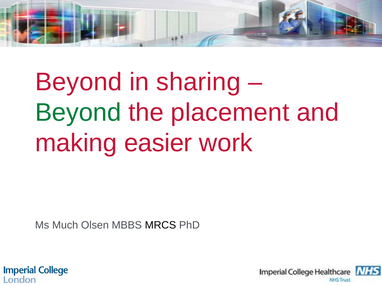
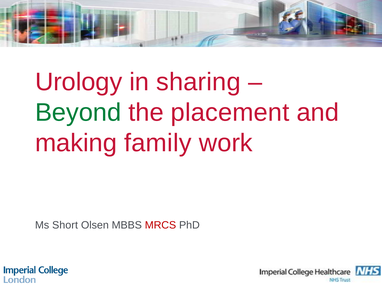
Beyond at (79, 82): Beyond -> Urology
easier: easier -> family
Much: Much -> Short
MRCS colour: black -> red
